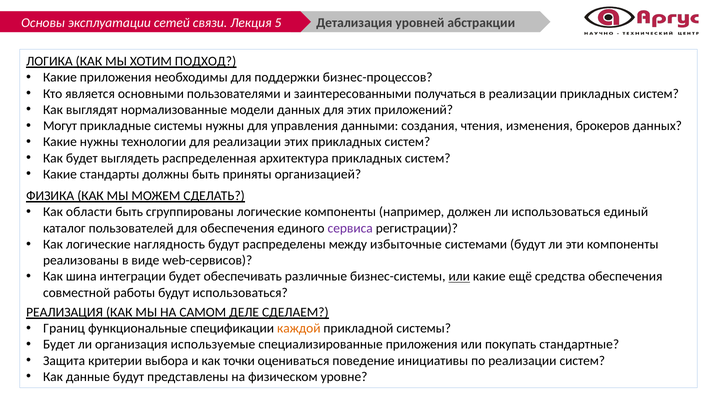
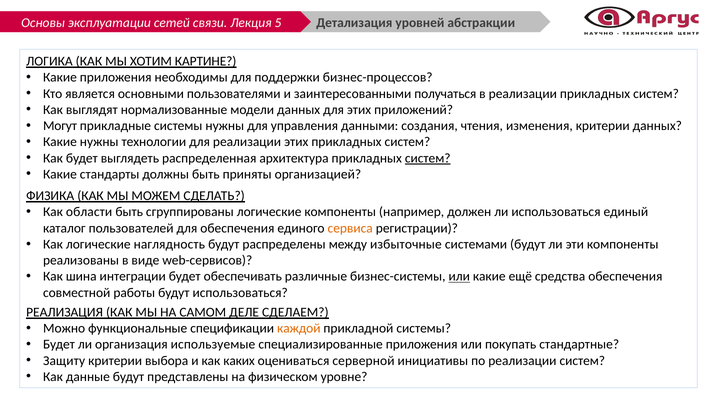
ПОДХОД: ПОДХОД -> КАРТИНЕ
изменения брокеров: брокеров -> критерии
систем at (428, 158) underline: none -> present
сервиса colour: purple -> orange
Границ: Границ -> Можно
Защита: Защита -> Защиту
точки: точки -> каких
поведение: поведение -> серверной
